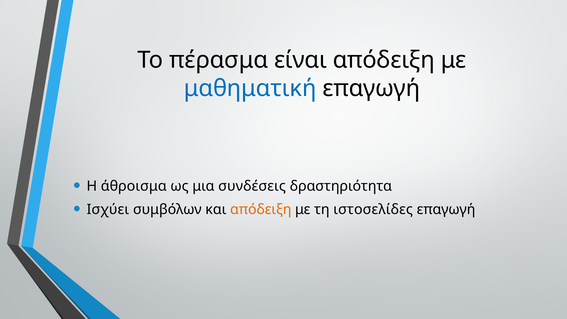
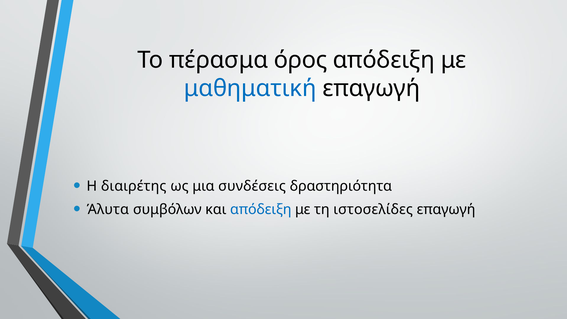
είναι: είναι -> όρος
άθροισμα: άθροισμα -> διαιρέτης
Ισχύει: Ισχύει -> Άλυτα
απόδειξη at (261, 209) colour: orange -> blue
